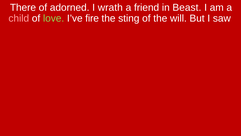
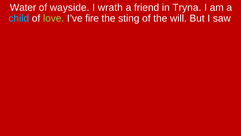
There: There -> Water
adorned: adorned -> wayside
Beast: Beast -> Tryna
child colour: pink -> light blue
